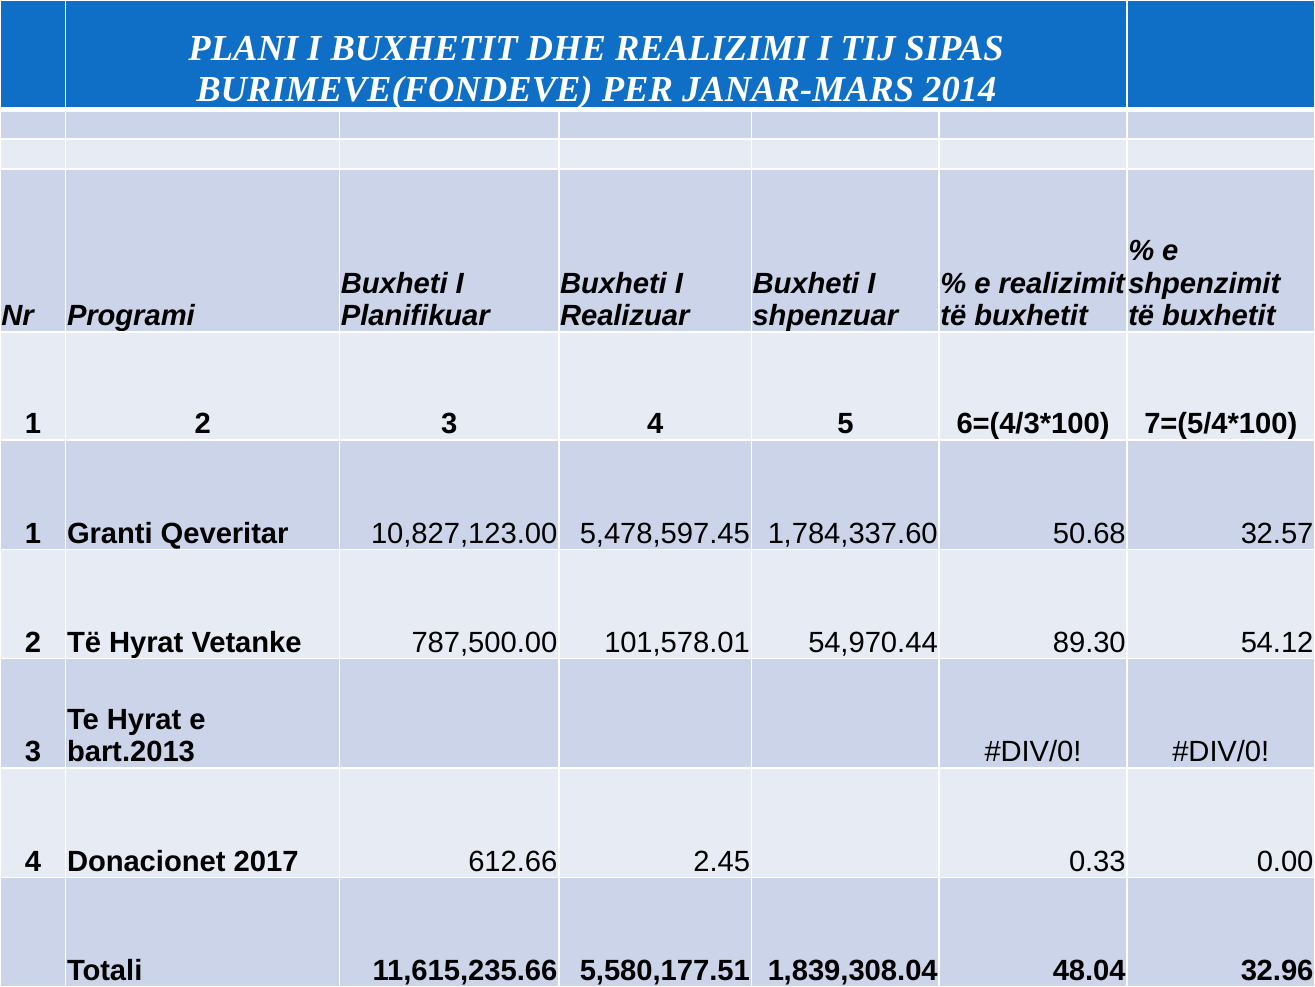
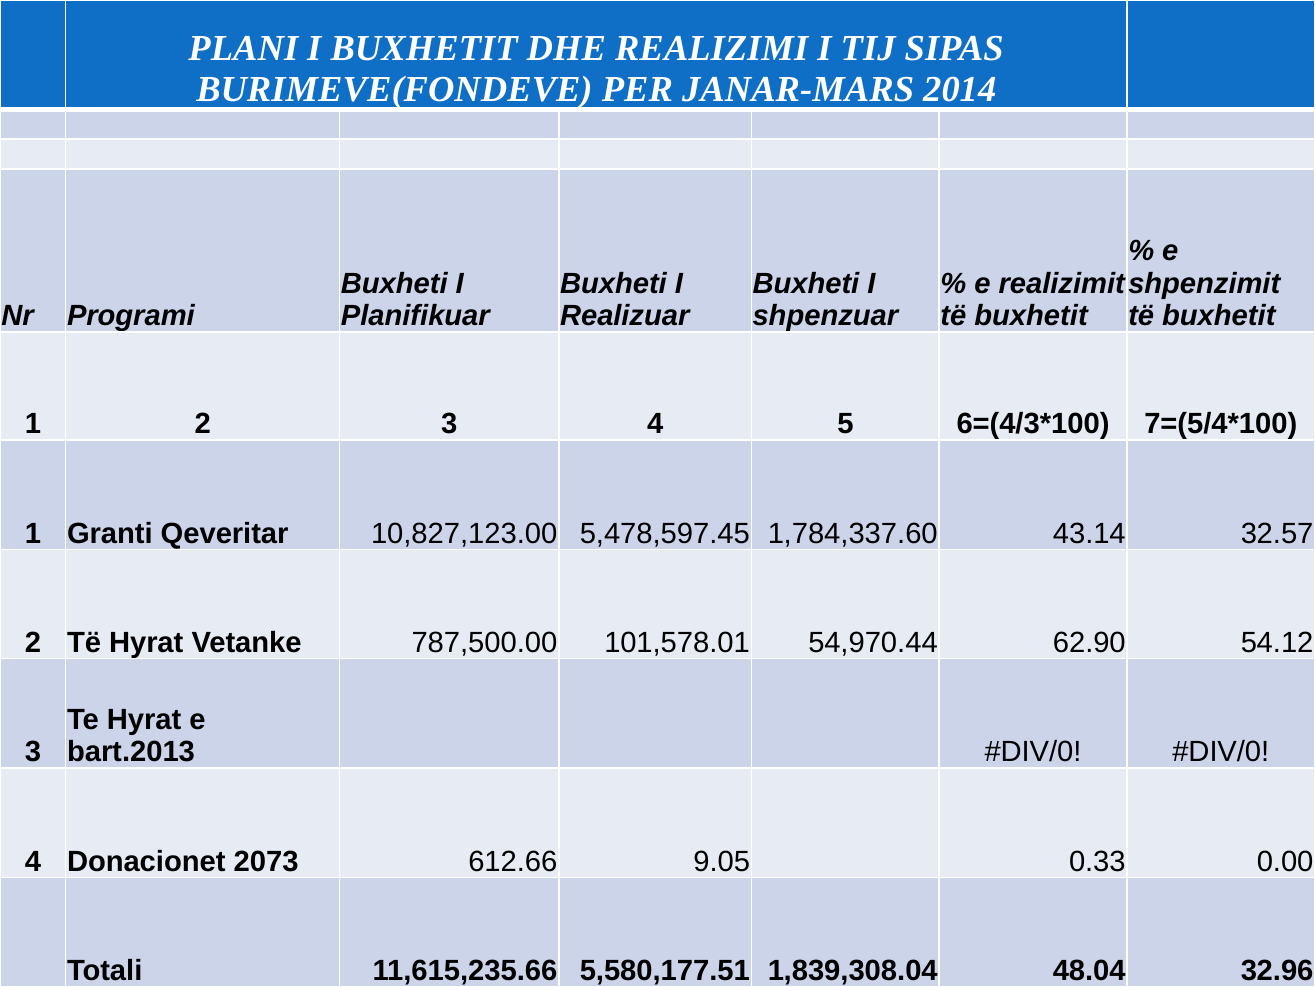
50.68: 50.68 -> 43.14
89.30: 89.30 -> 62.90
2017: 2017 -> 2073
2.45: 2.45 -> 9.05
